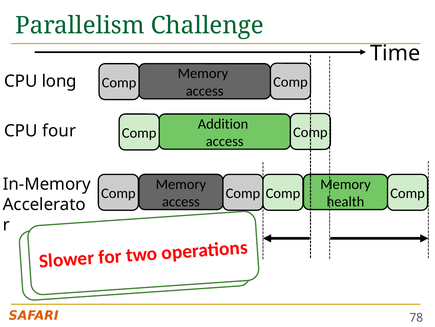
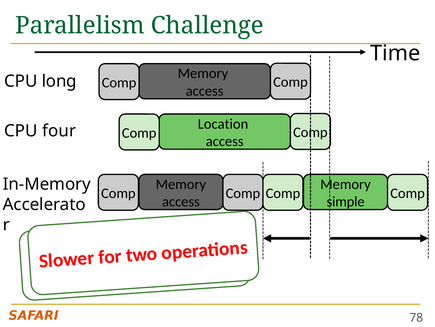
Addition: Addition -> Location
health: health -> simple
